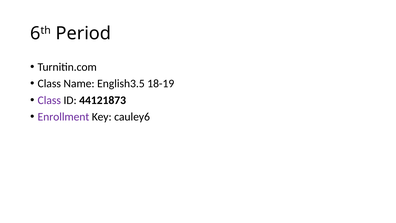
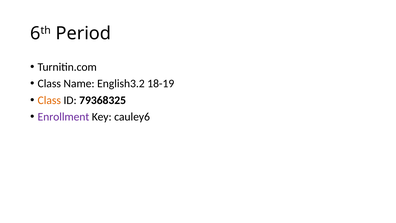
English3.5: English3.5 -> English3.2
Class at (49, 100) colour: purple -> orange
44121873: 44121873 -> 79368325
